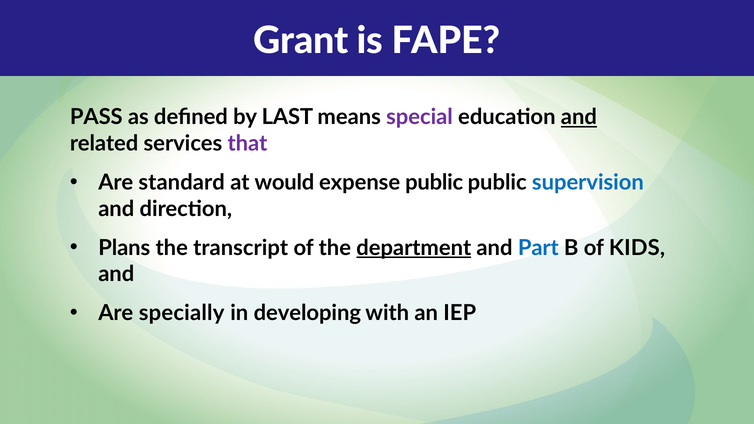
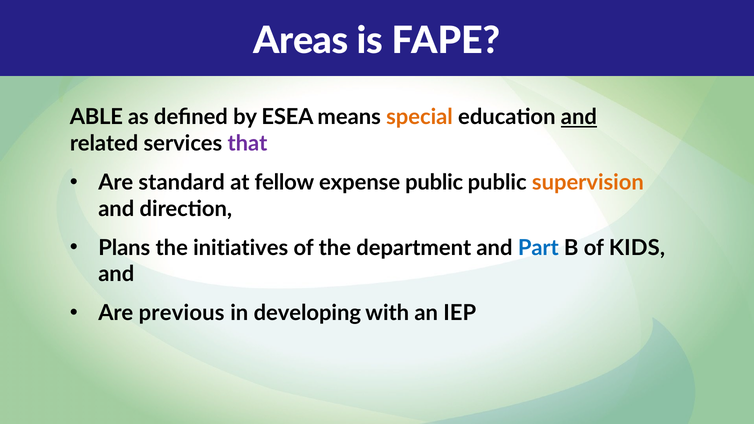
Grant: Grant -> Areas
PASS: PASS -> ABLE
LAST: LAST -> ESEA
special colour: purple -> orange
would: would -> fellow
supervision colour: blue -> orange
transcript: transcript -> initiatives
department underline: present -> none
specially: specially -> previous
